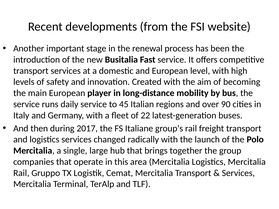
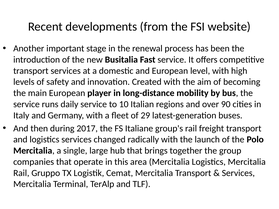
45: 45 -> 10
22: 22 -> 29
